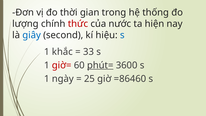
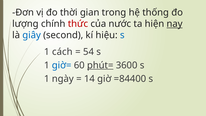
nay underline: none -> present
khắc: khắc -> cách
33: 33 -> 54
giờ= colour: red -> blue
25: 25 -> 14
=86460: =86460 -> =84400
